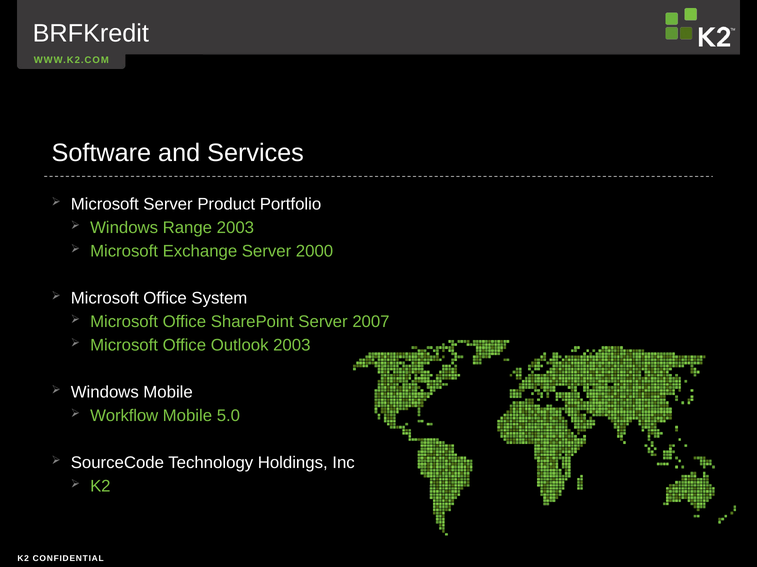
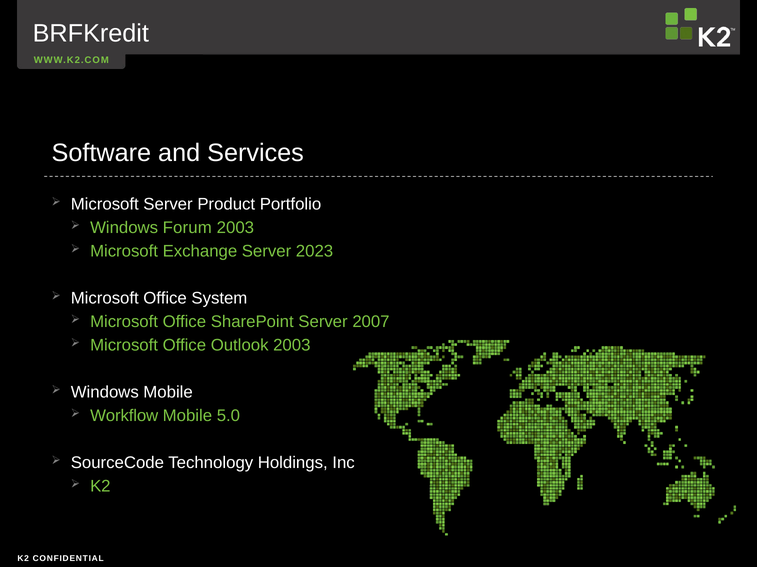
Range: Range -> Forum
2000: 2000 -> 2023
